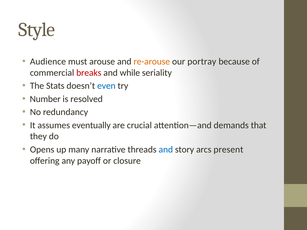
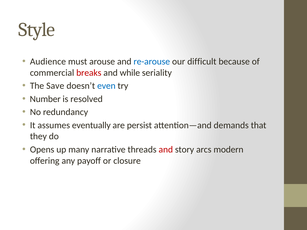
re-arouse colour: orange -> blue
portray: portray -> difficult
Stats: Stats -> Save
crucial: crucial -> persist
and at (166, 150) colour: blue -> red
present: present -> modern
